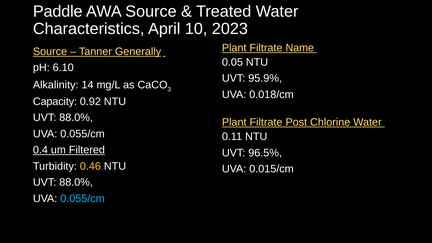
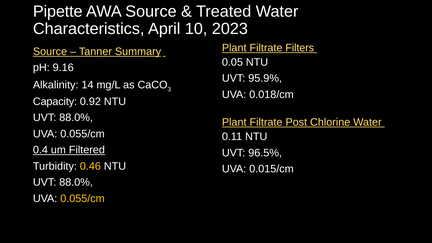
Paddle: Paddle -> Pipette
Name: Name -> Filters
Generally: Generally -> Summary
6.10: 6.10 -> 9.16
0.055/cm at (82, 199) colour: light blue -> yellow
